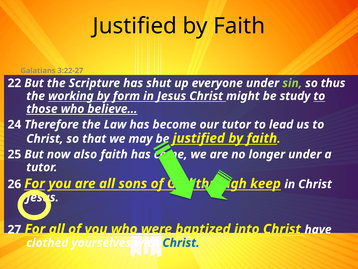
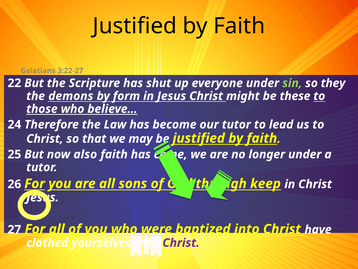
thus: thus -> they
working: working -> demons
study: study -> these
Christ at (181, 242) colour: blue -> purple
